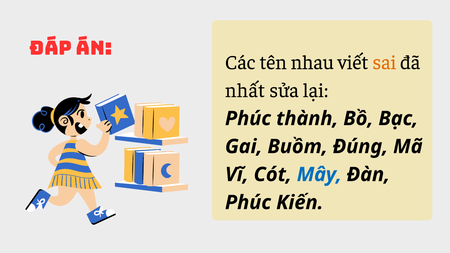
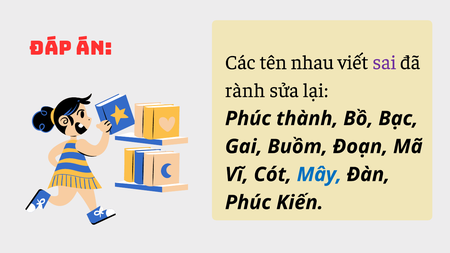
sai colour: orange -> purple
nhất: nhất -> rành
Đúng: Đúng -> Đoạn
